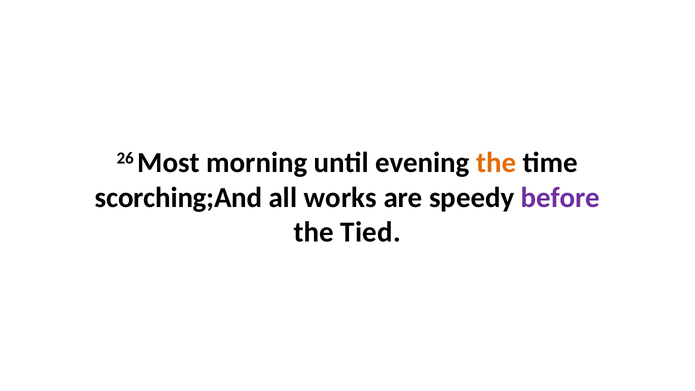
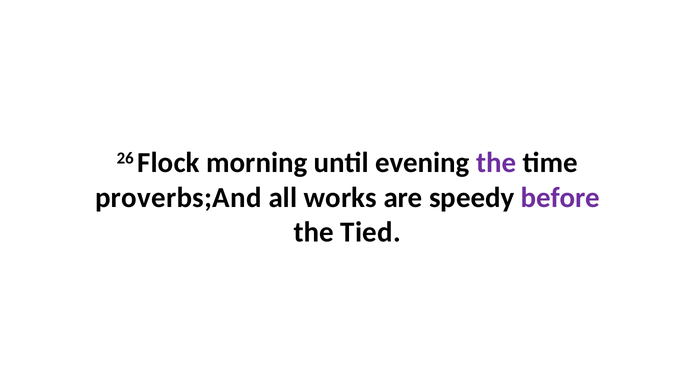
Most: Most -> Flock
the at (496, 163) colour: orange -> purple
scorching;And: scorching;And -> proverbs;And
